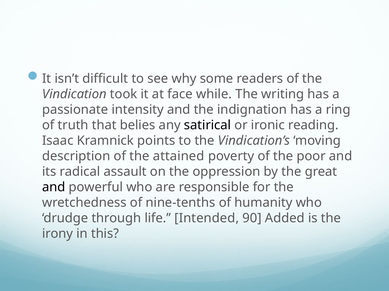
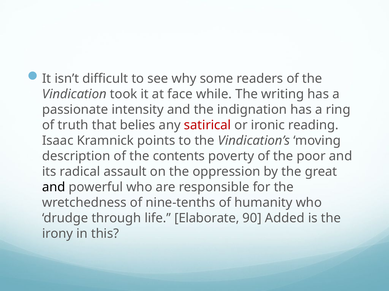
satirical colour: black -> red
attained: attained -> contents
Intended: Intended -> Elaborate
